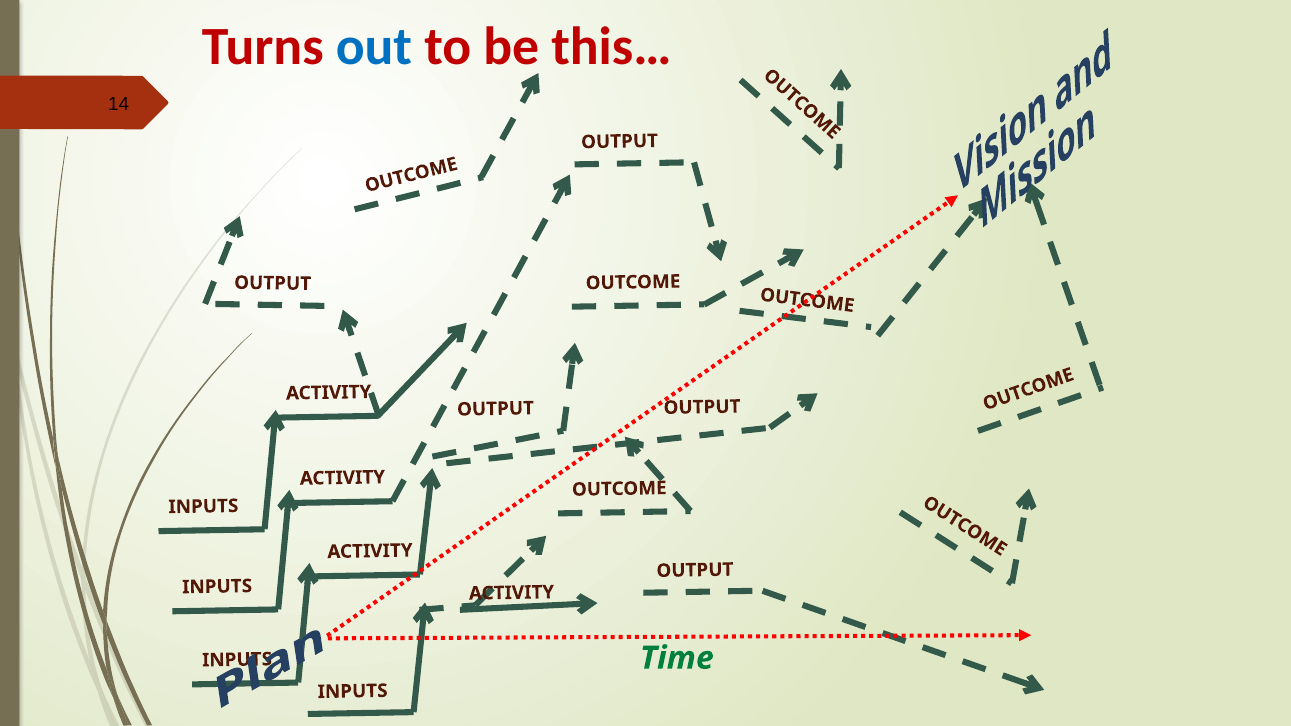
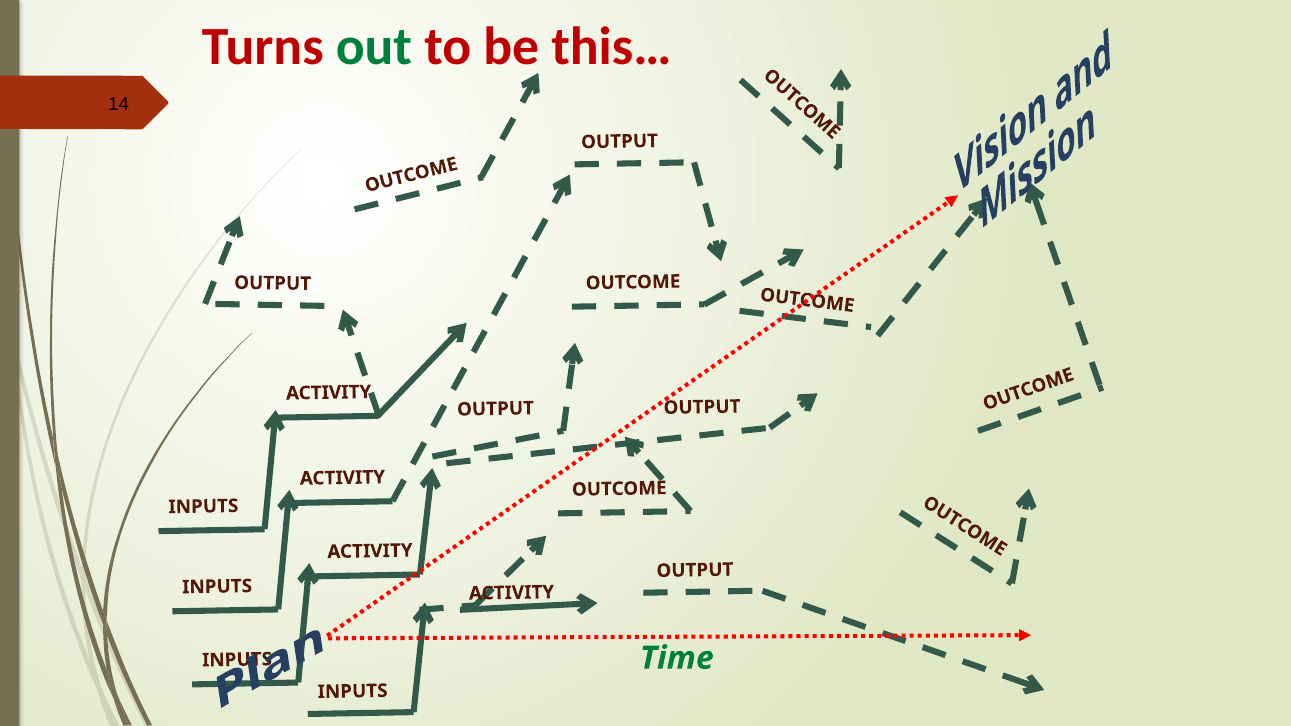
out colour: blue -> green
